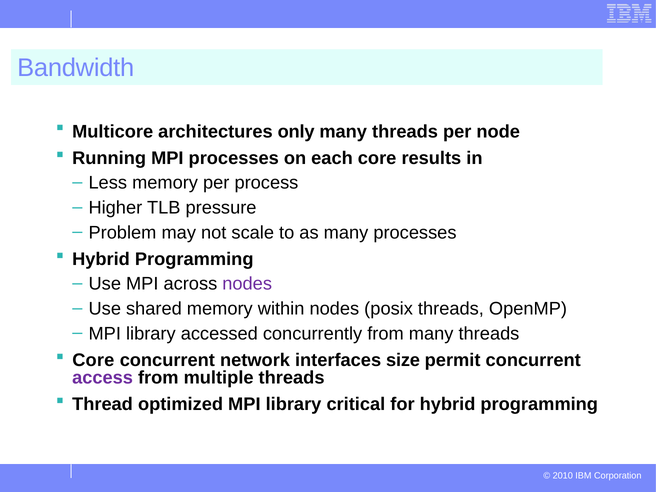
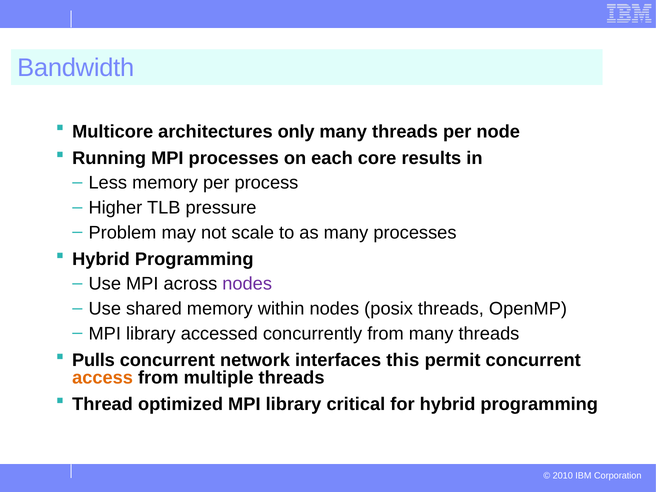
Core at (93, 360): Core -> Pulls
size: size -> this
access colour: purple -> orange
